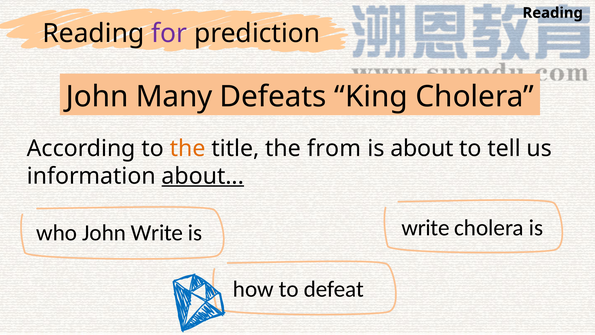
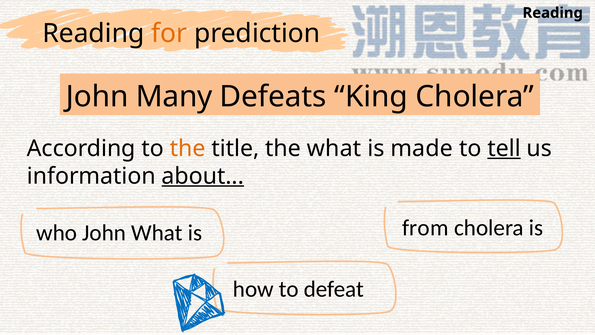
for colour: purple -> orange
the from: from -> what
is about: about -> made
tell underline: none -> present
John Write: Write -> What
is write: write -> from
